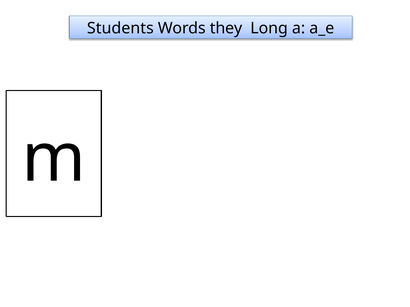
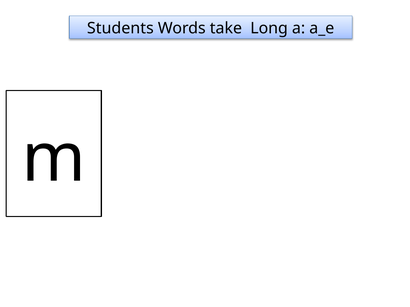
they: they -> take
